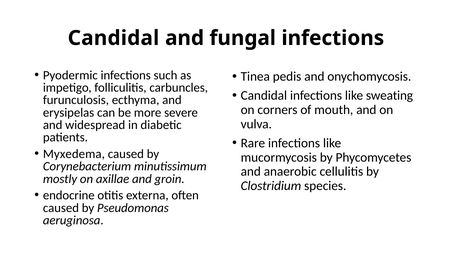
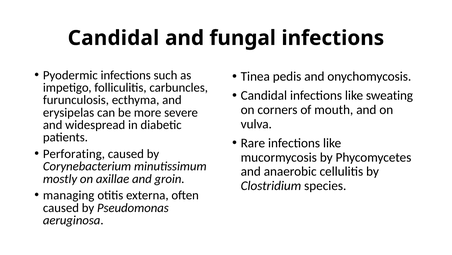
Myxedema: Myxedema -> Perforating
endocrine: endocrine -> managing
